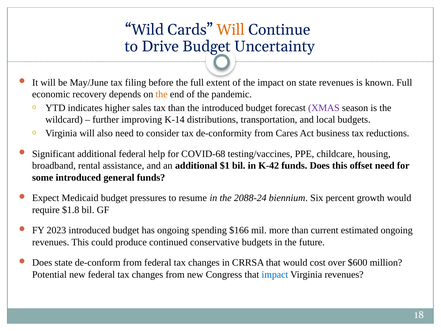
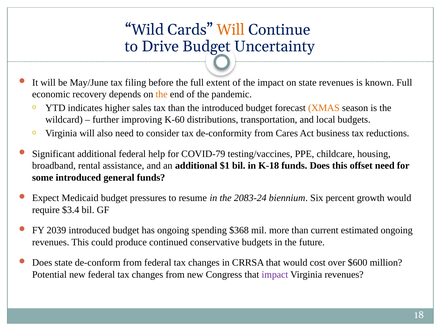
XMAS colour: purple -> orange
K-14: K-14 -> K-60
COVID-68: COVID-68 -> COVID-79
K-42: K-42 -> K-18
2088-24: 2088-24 -> 2083-24
$1.8: $1.8 -> $3.4
2023: 2023 -> 2039
$166: $166 -> $368
impact at (275, 274) colour: blue -> purple
